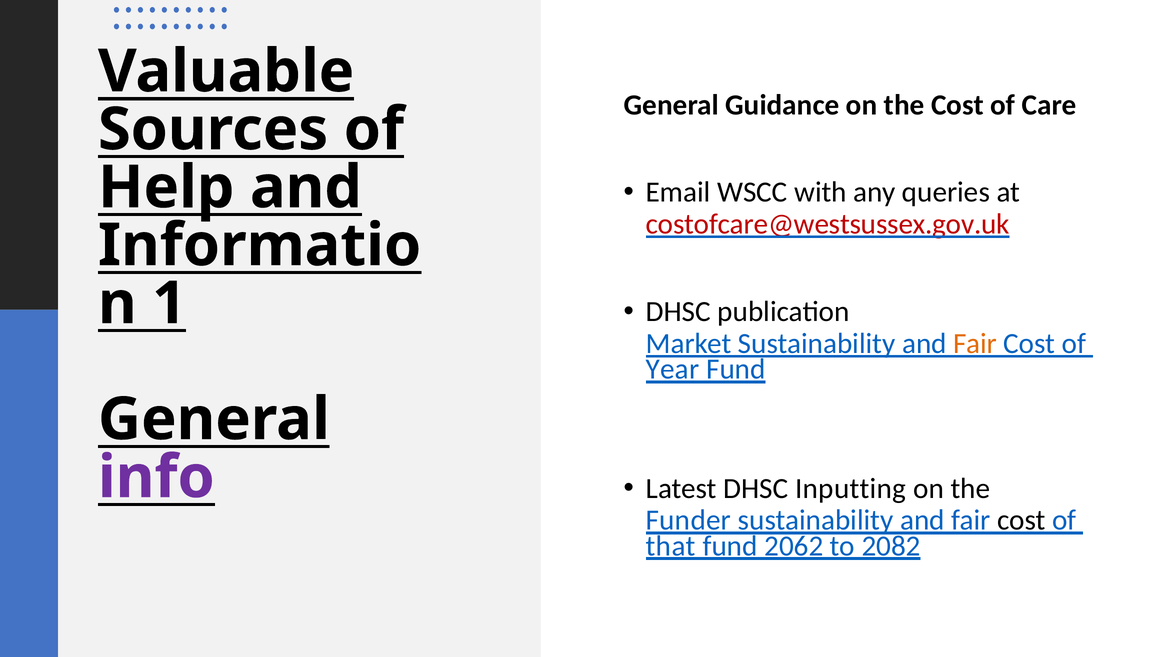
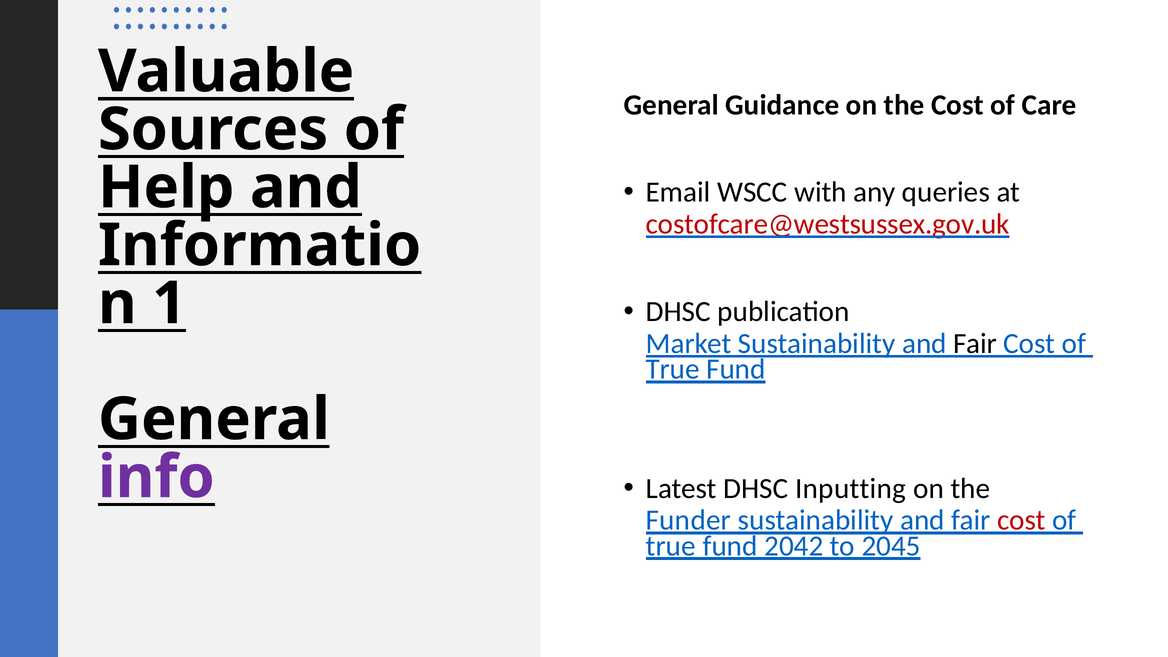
Fair at (975, 344) colour: orange -> black
Year at (673, 369): Year -> True
cost at (1021, 520) colour: black -> red
that at (671, 546): that -> true
2062: 2062 -> 2042
2082: 2082 -> 2045
